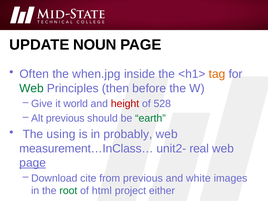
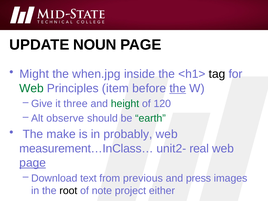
Often: Often -> Might
tag colour: orange -> black
then: then -> item
the at (178, 88) underline: none -> present
world: world -> three
height colour: red -> green
528: 528 -> 120
Alt previous: previous -> observe
using: using -> make
cite: cite -> text
white: white -> press
root colour: green -> black
html: html -> note
